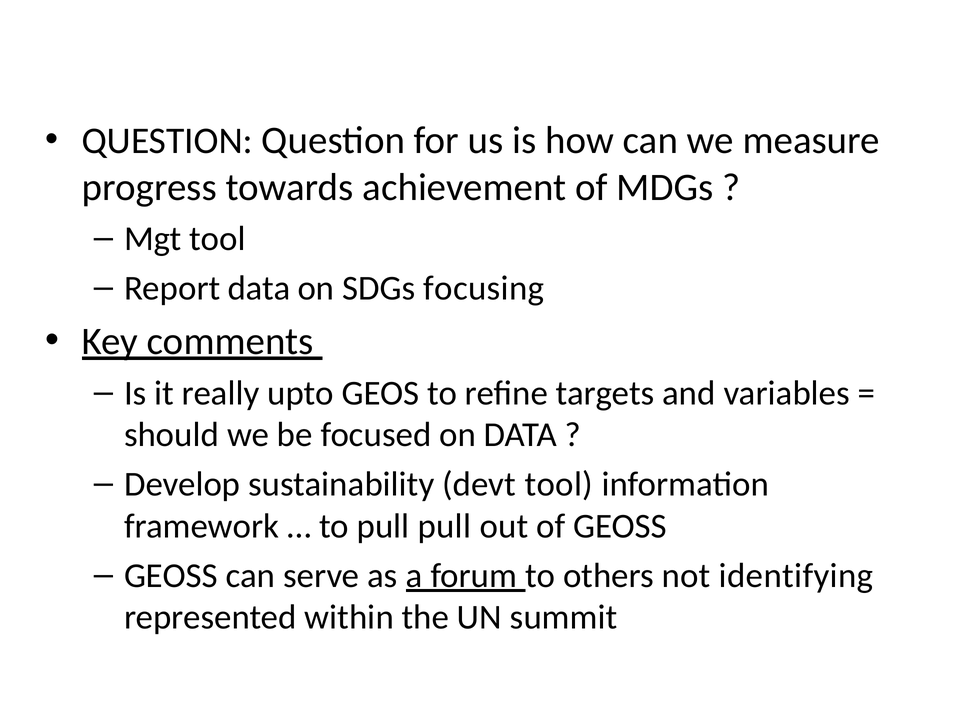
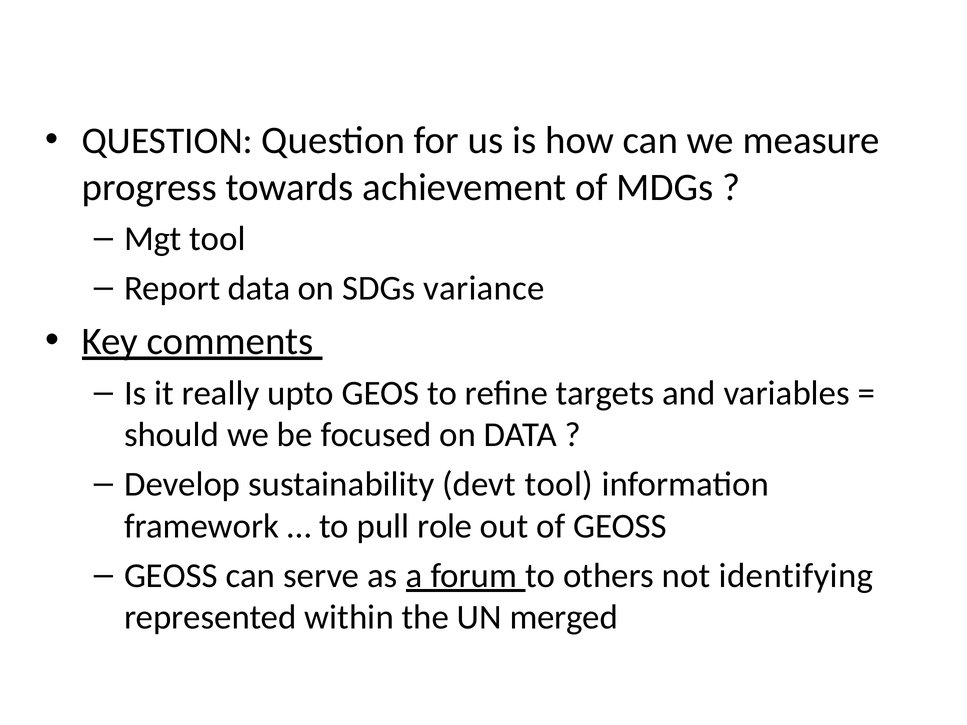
focusing: focusing -> variance
pull pull: pull -> role
summit: summit -> merged
